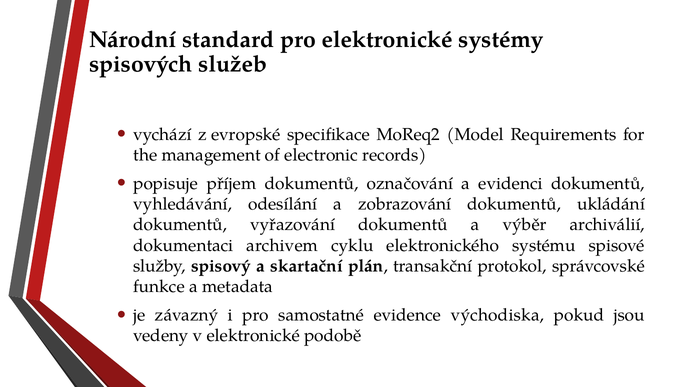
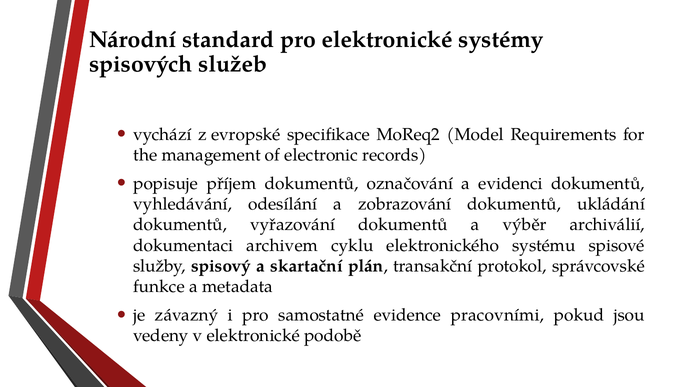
východiska: východiska -> pracovními
